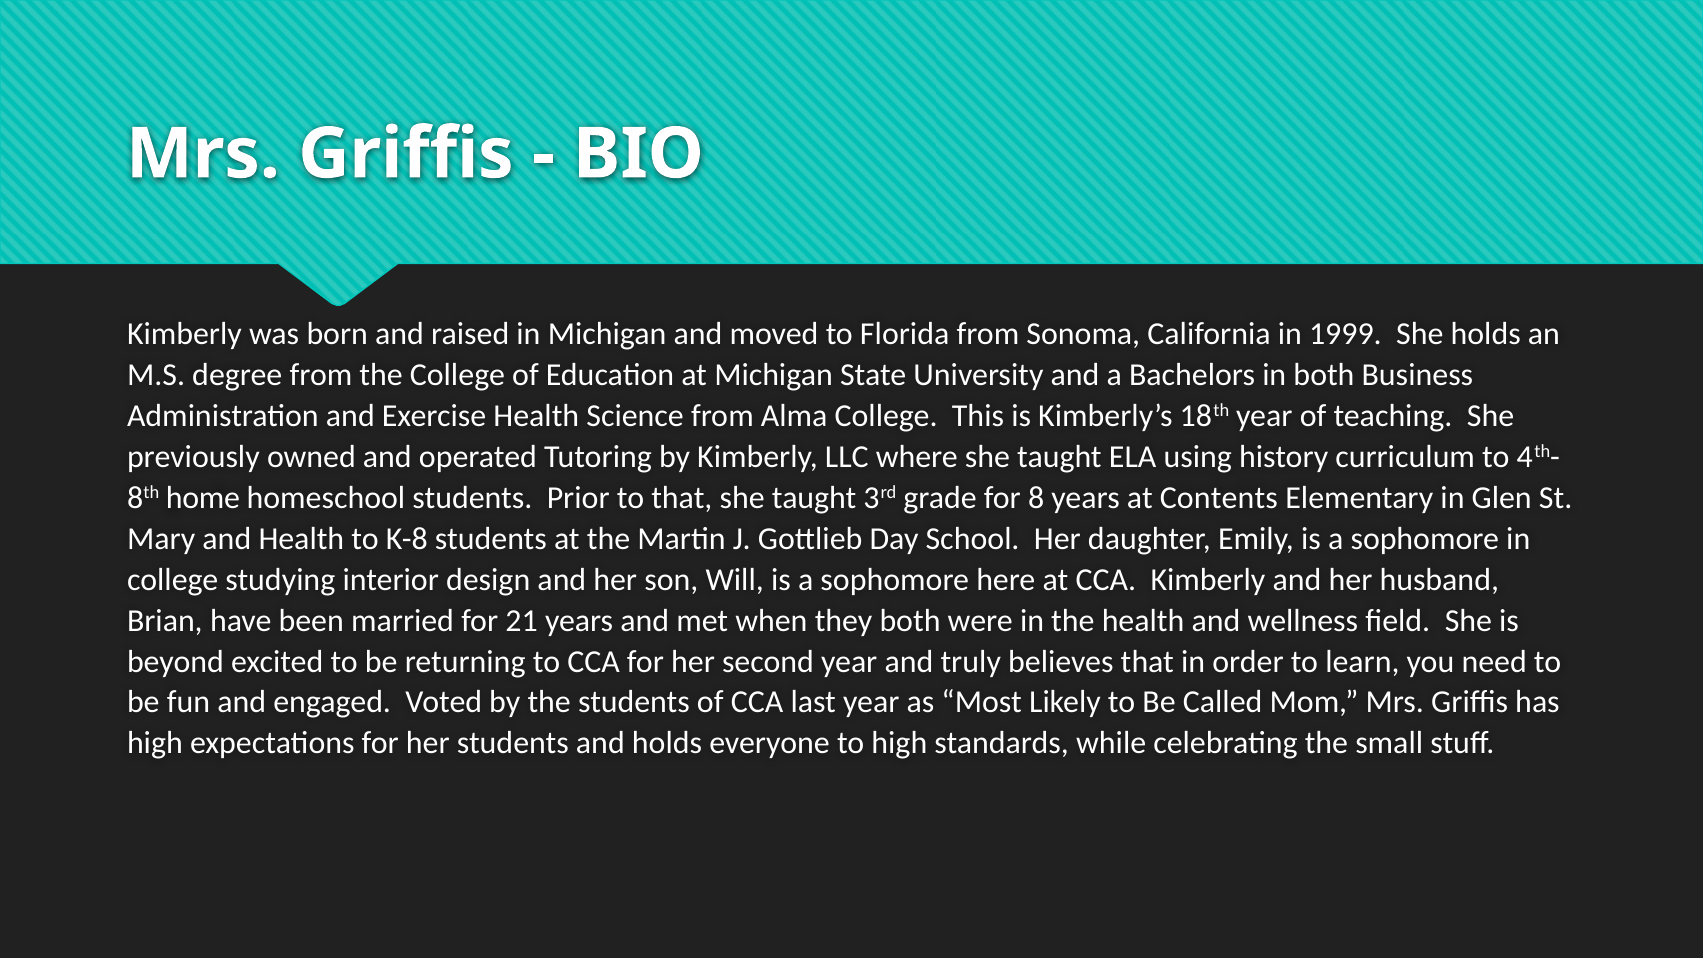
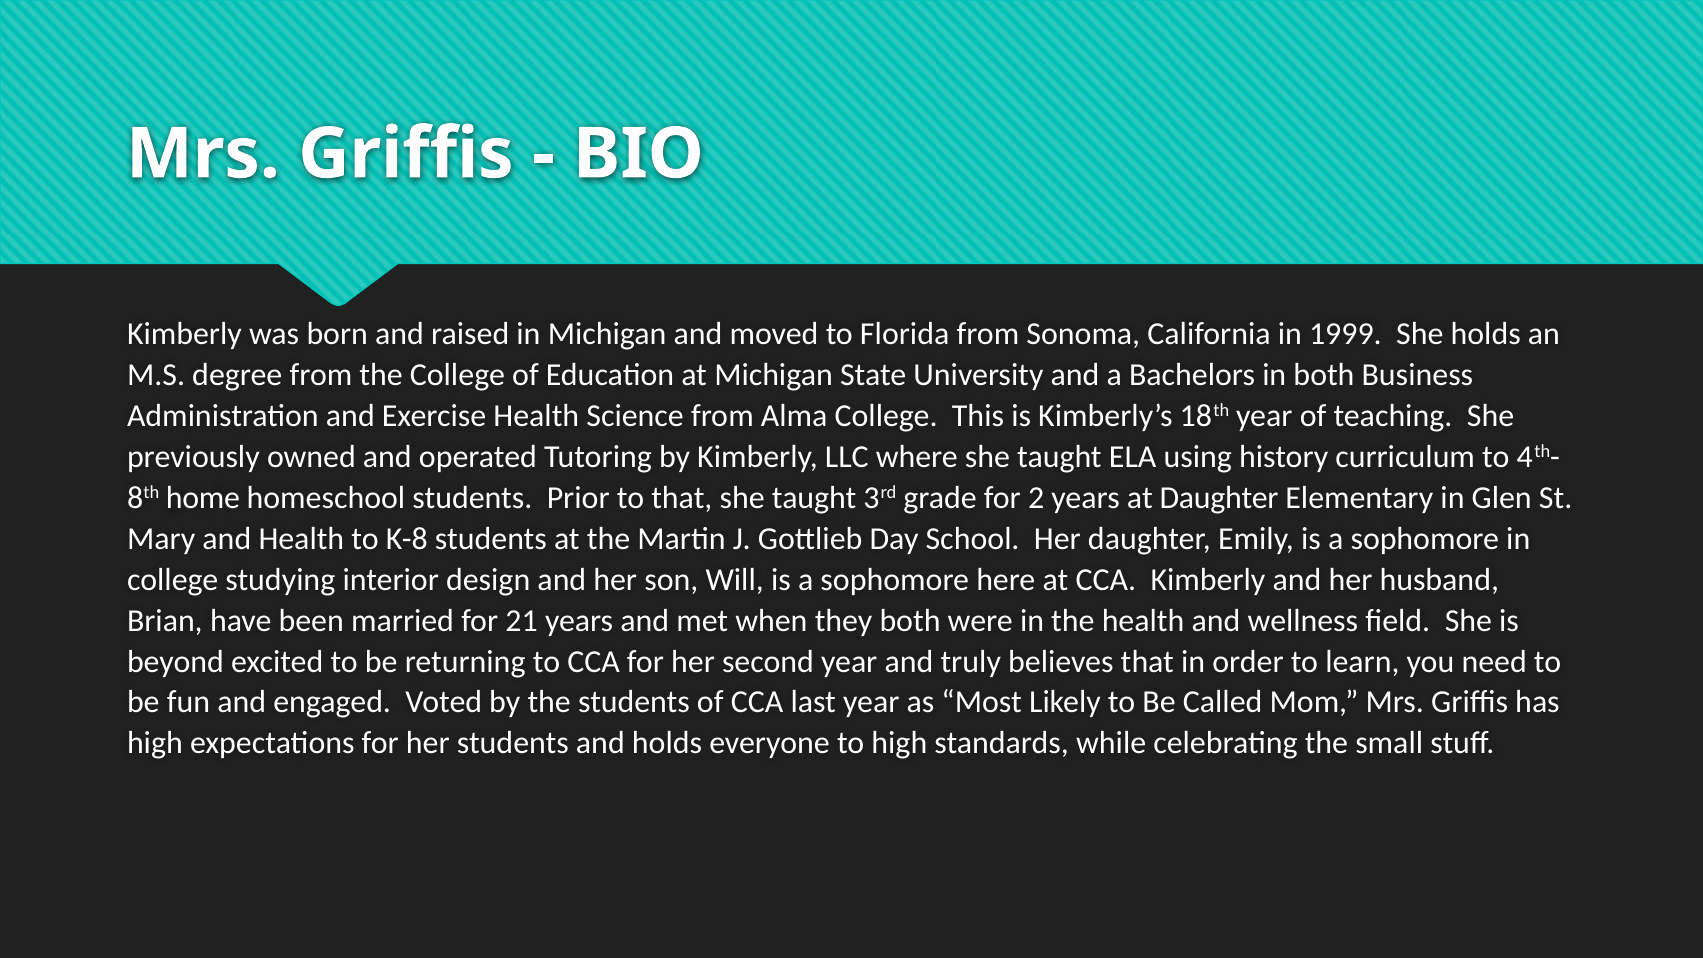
8: 8 -> 2
at Contents: Contents -> Daughter
